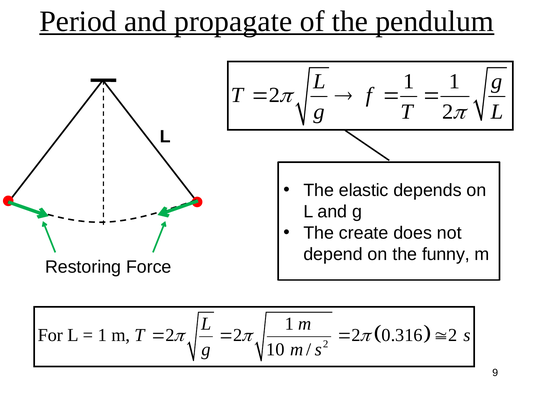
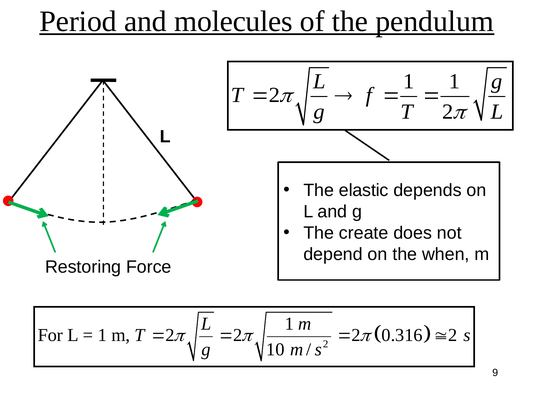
propagate: propagate -> molecules
funny: funny -> when
